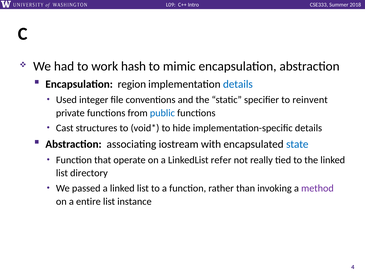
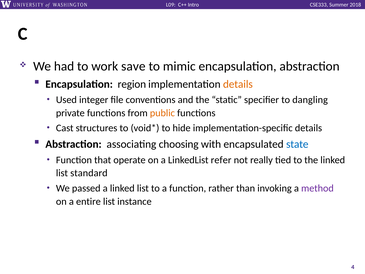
hash: hash -> save
details at (238, 84) colour: blue -> orange
reinvent: reinvent -> dangling
public colour: blue -> orange
iostream: iostream -> choosing
directory: directory -> standard
